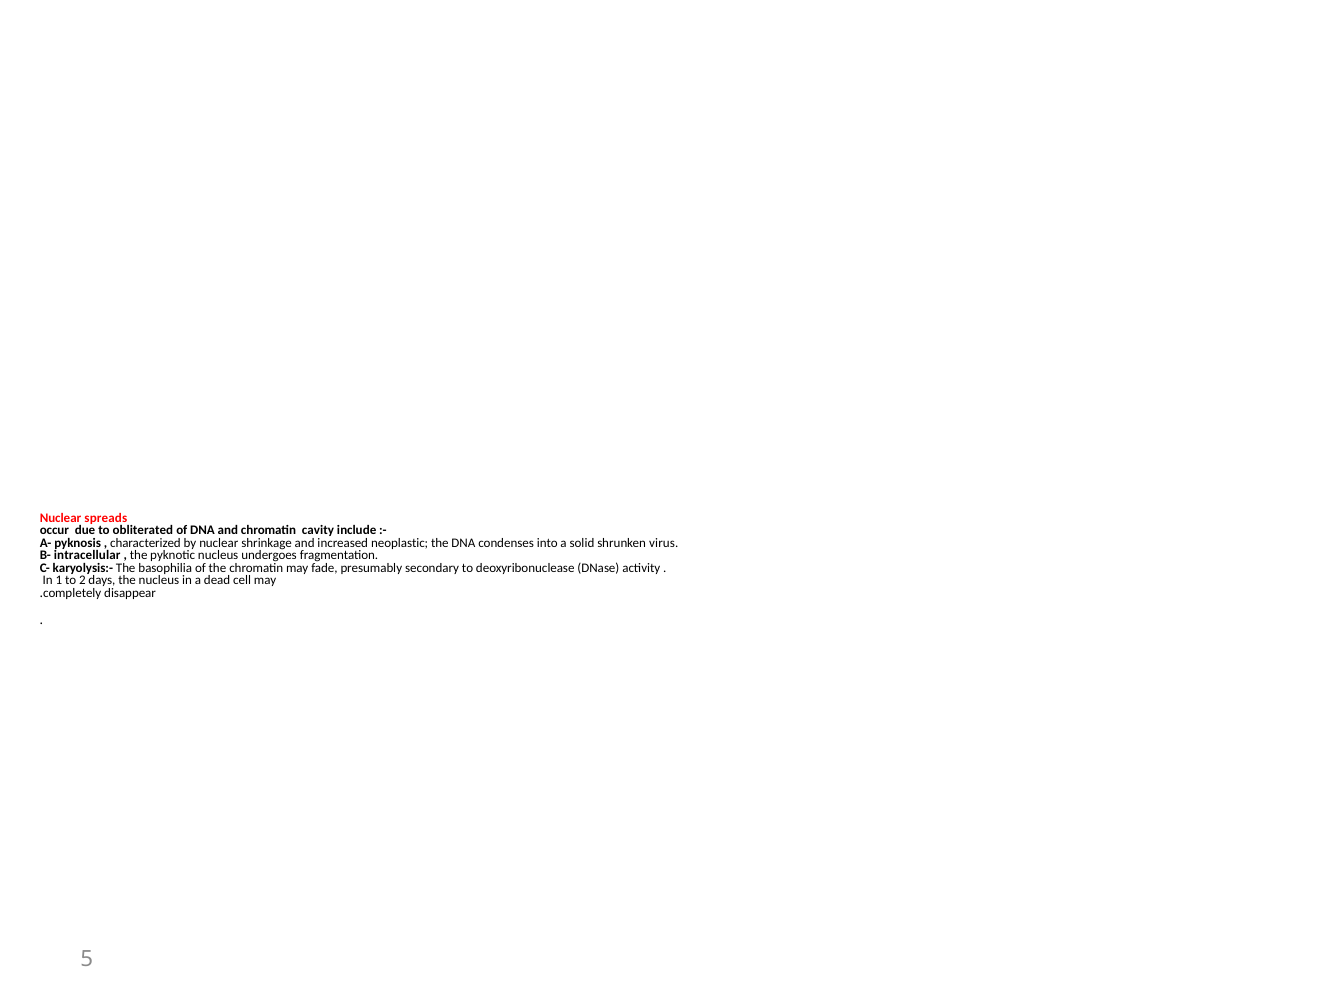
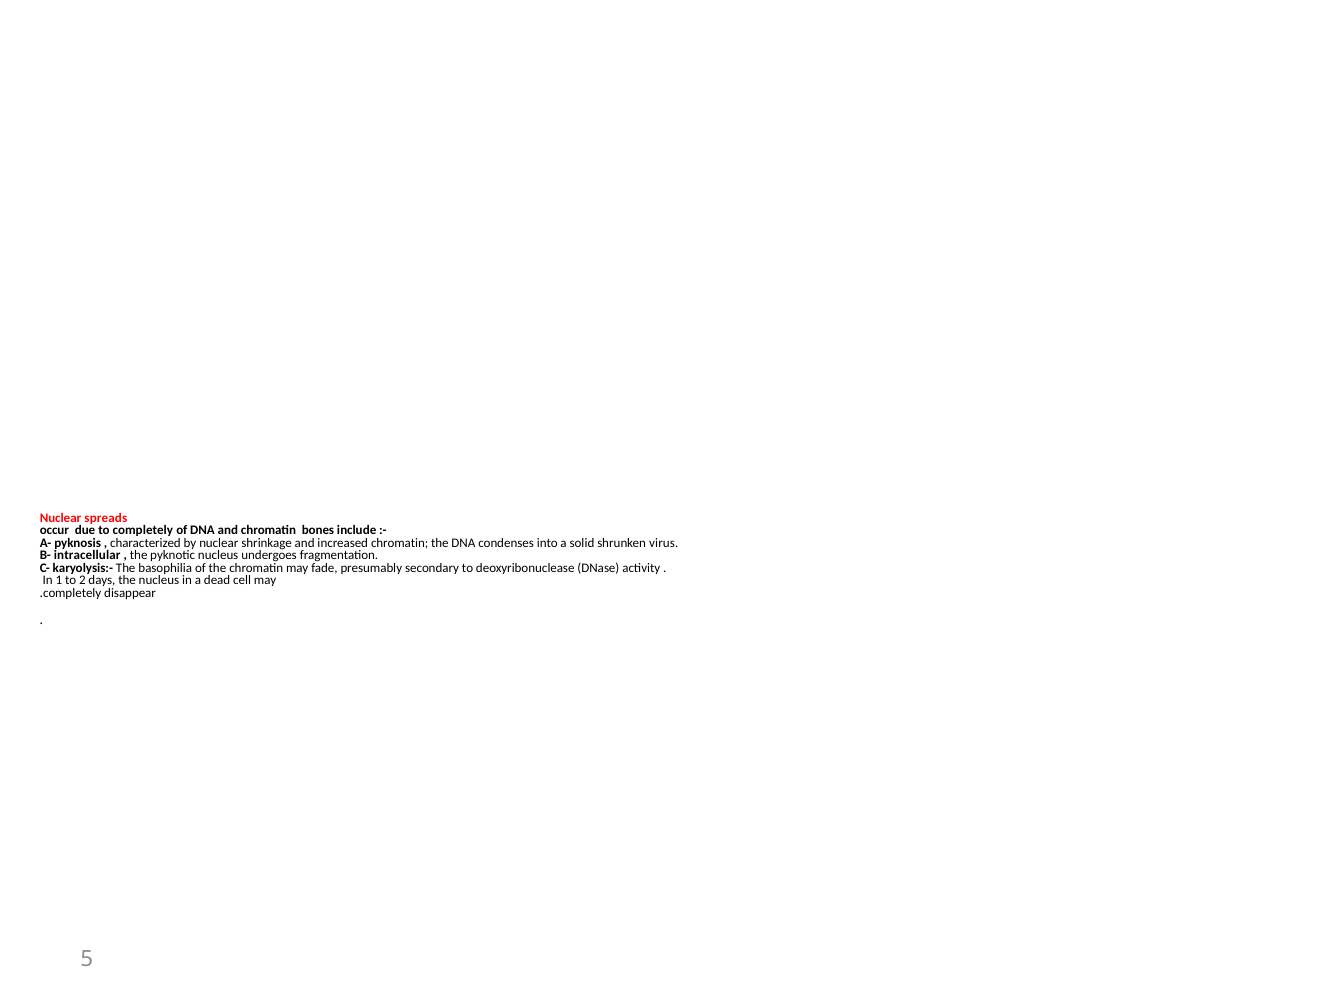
to obliterated: obliterated -> completely
cavity: cavity -> bones
increased neoplastic: neoplastic -> chromatin
